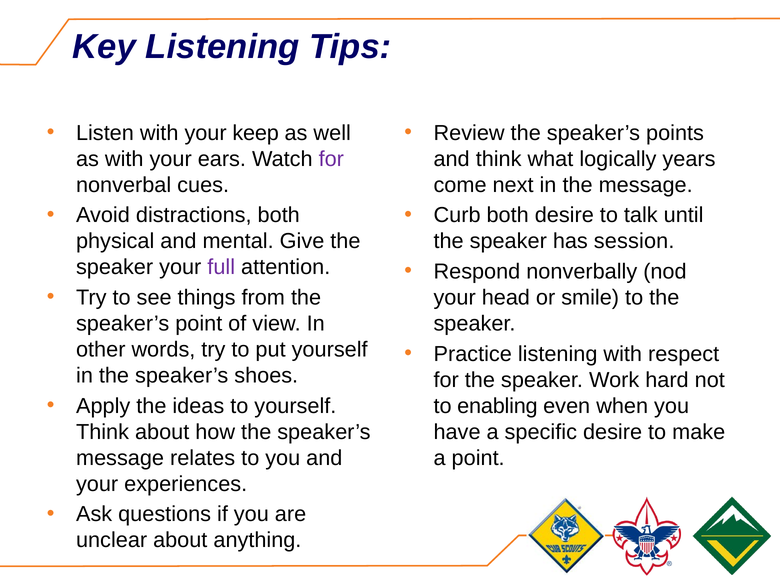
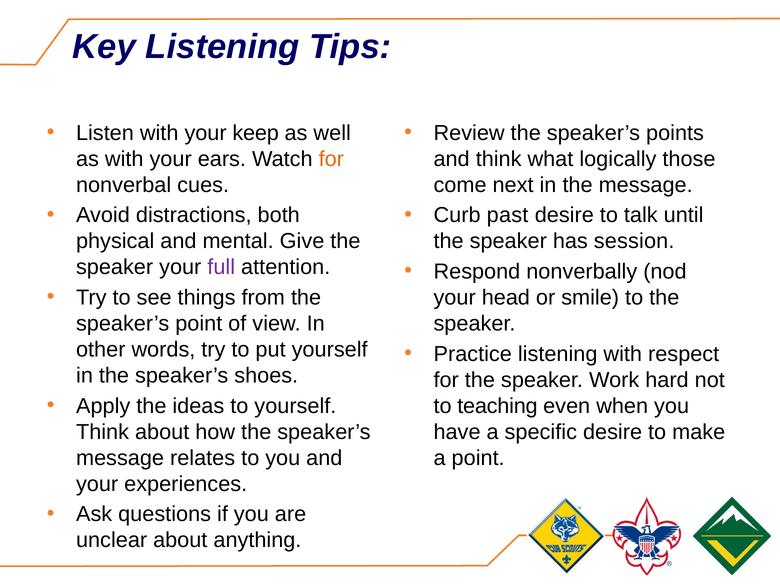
for at (331, 159) colour: purple -> orange
years: years -> those
Curb both: both -> past
enabling: enabling -> teaching
